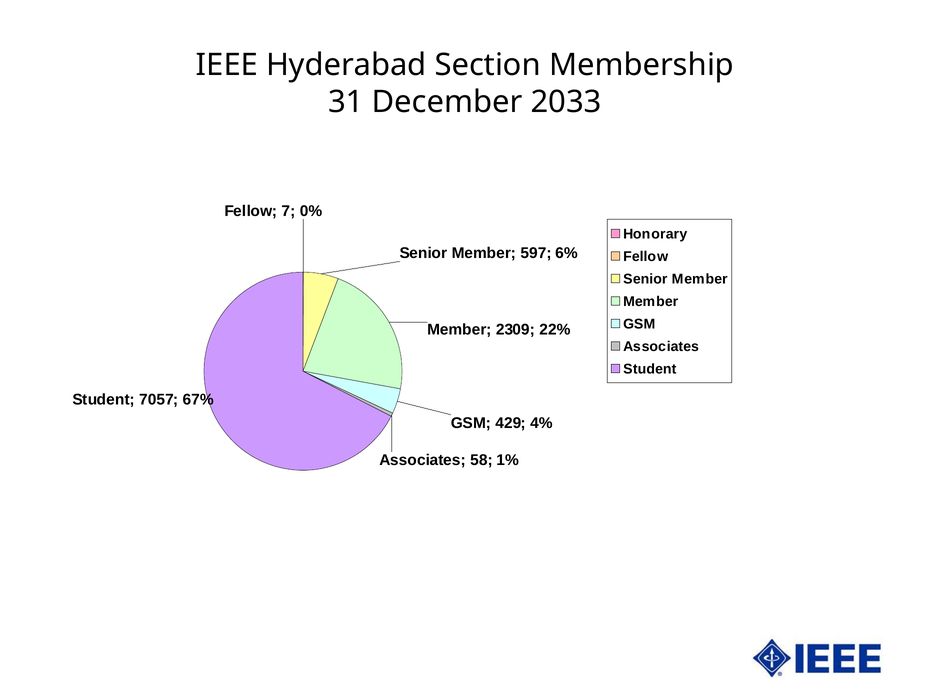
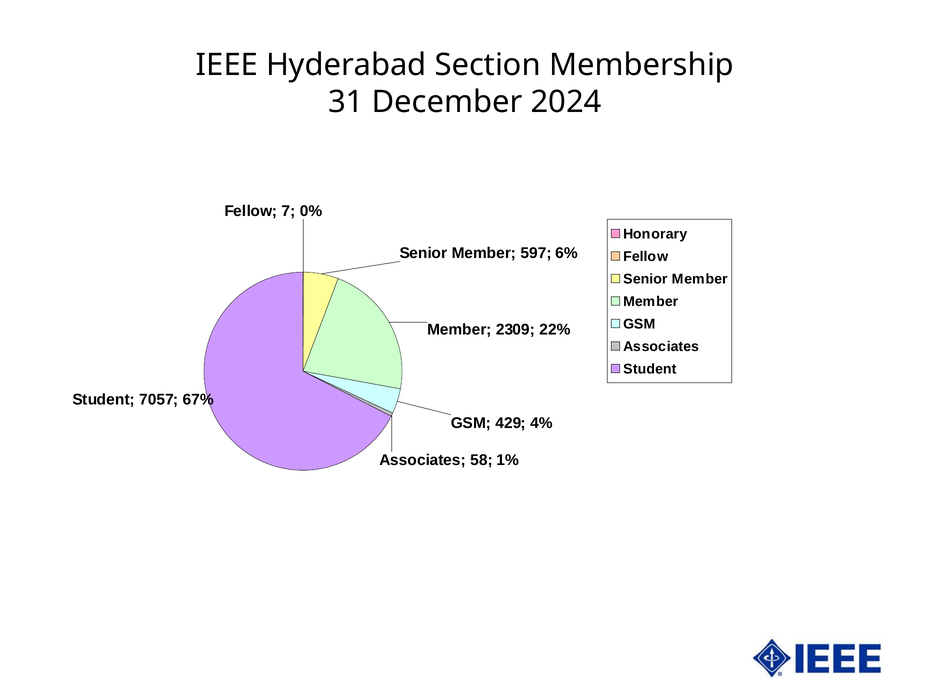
2033: 2033 -> 2024
